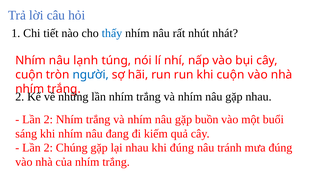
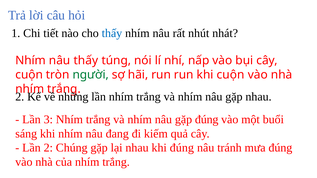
nâu lạnh: lạnh -> thấy
người colour: blue -> green
2 at (48, 120): 2 -> 3
gặp buồn: buồn -> đúng
